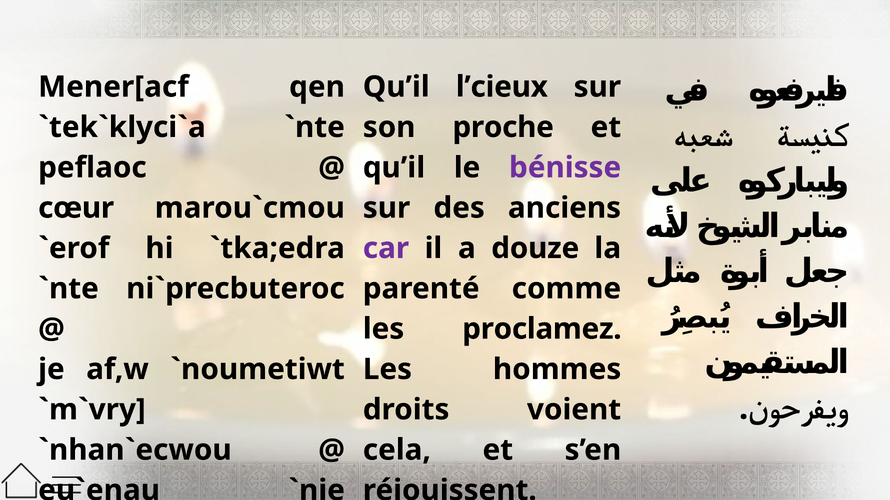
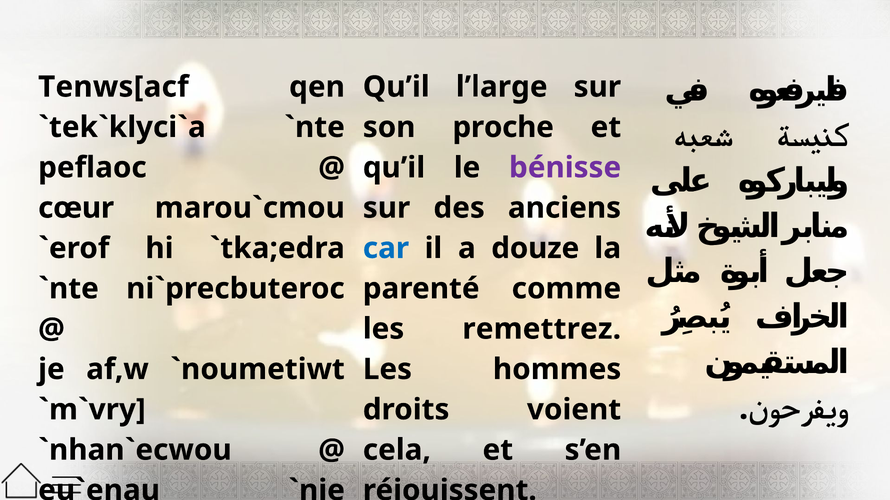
Mener[acf: Mener[acf -> Tenws[acf
l’cieux: l’cieux -> l’large
car colour: purple -> blue
proclamez: proclamez -> remettrez
